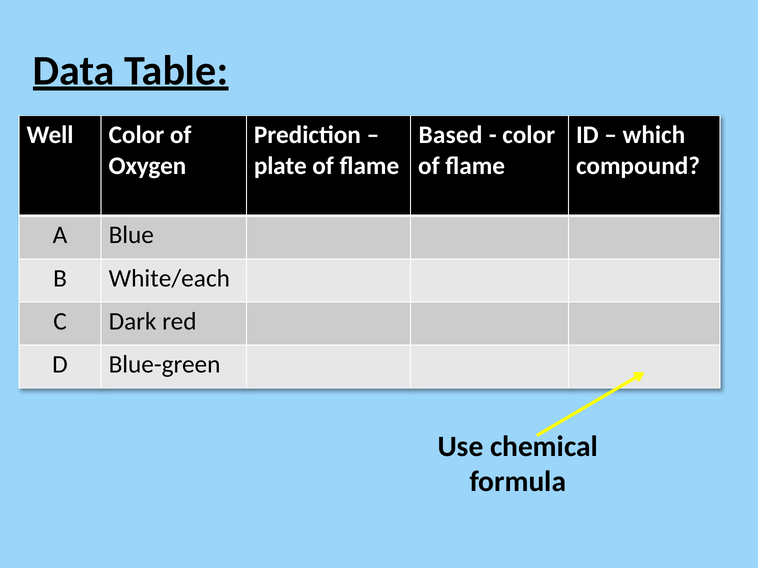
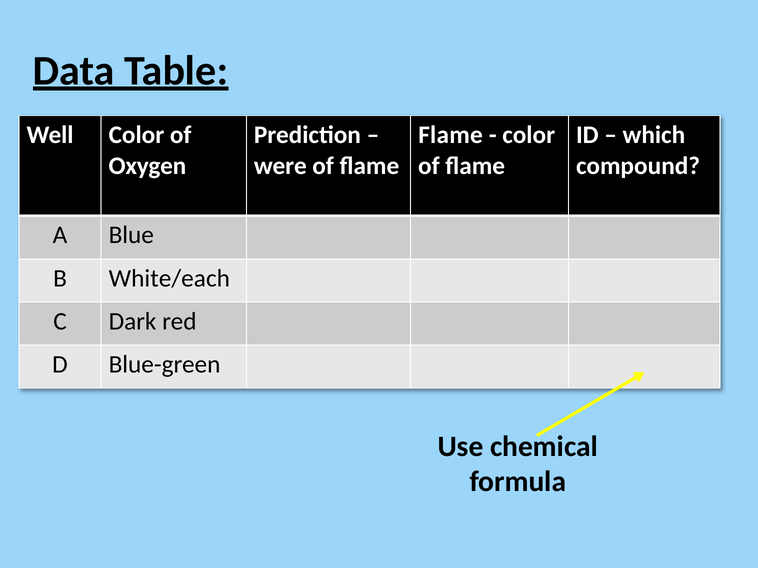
Based at (451, 135): Based -> Flame
plate: plate -> were
